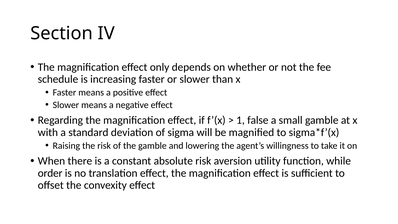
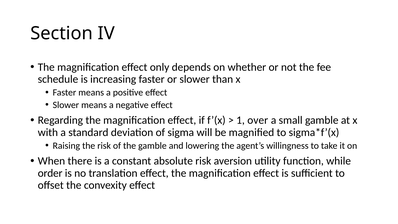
false: false -> over
